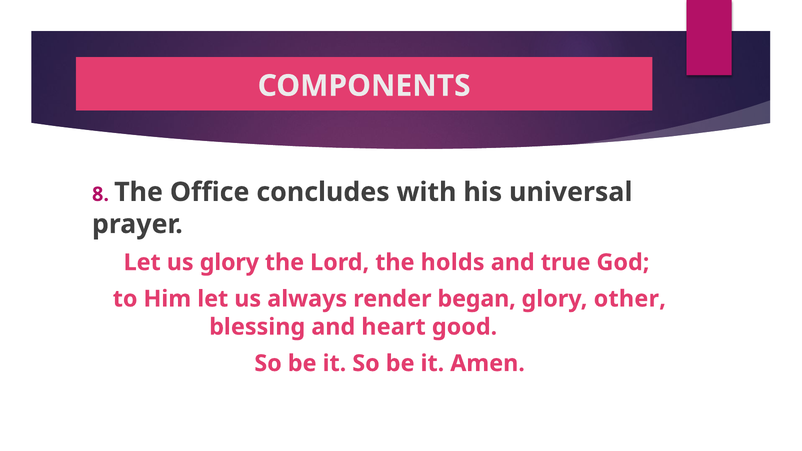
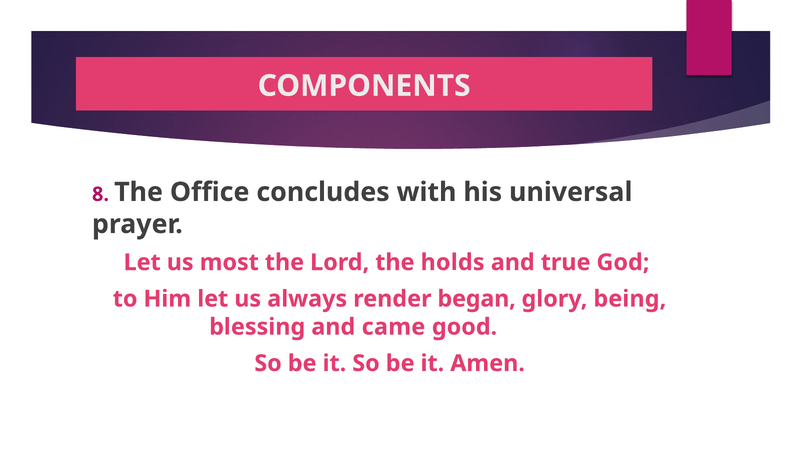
us glory: glory -> most
other: other -> being
heart: heart -> came
